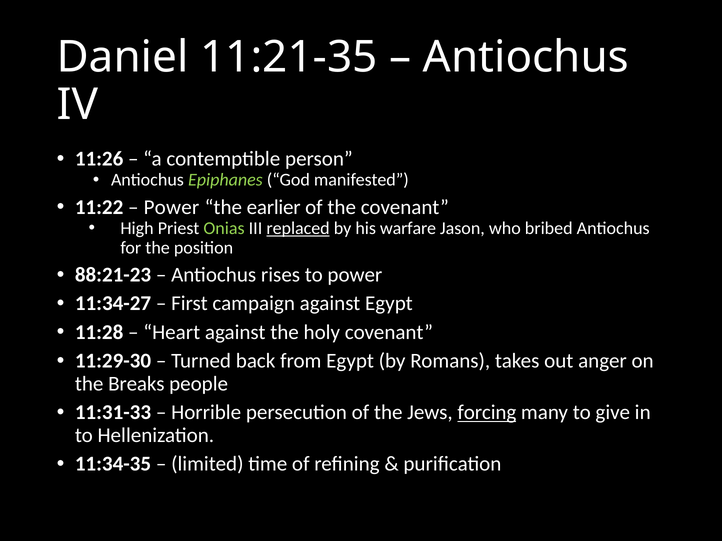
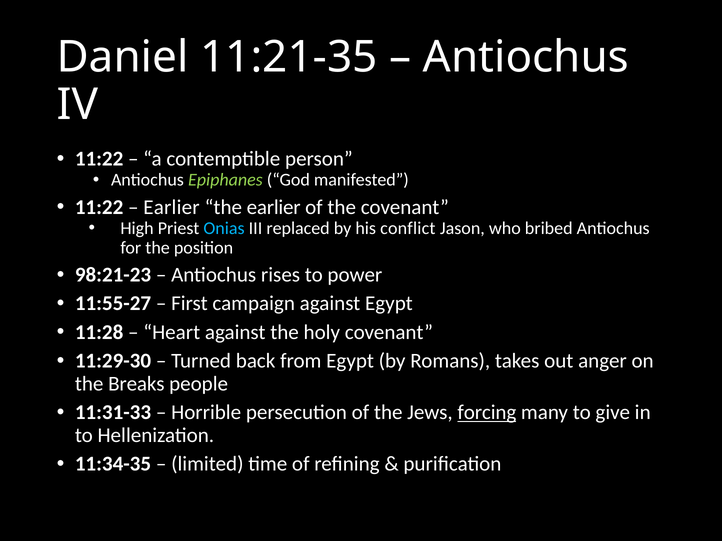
11:26 at (99, 159): 11:26 -> 11:22
Power at (171, 207): Power -> Earlier
Onias colour: light green -> light blue
replaced underline: present -> none
warfare: warfare -> conflict
88:21-23: 88:21-23 -> 98:21-23
11:34-27: 11:34-27 -> 11:55-27
